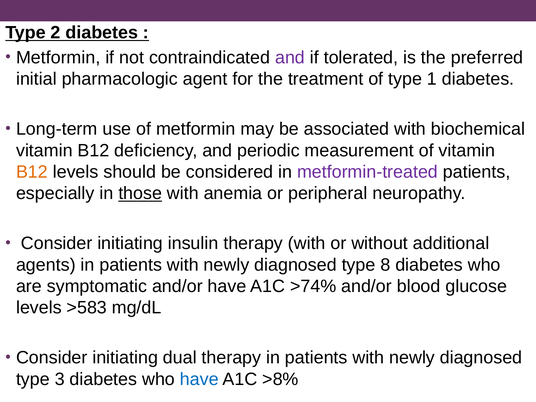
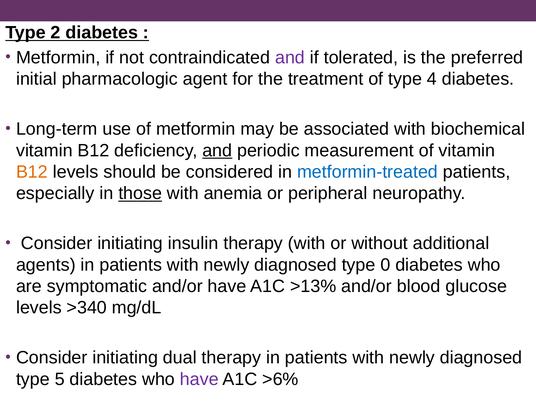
1: 1 -> 4
and at (217, 150) underline: none -> present
metformin-treated colour: purple -> blue
8: 8 -> 0
>74%: >74% -> >13%
>583: >583 -> >340
3: 3 -> 5
have at (199, 379) colour: blue -> purple
>8%: >8% -> >6%
